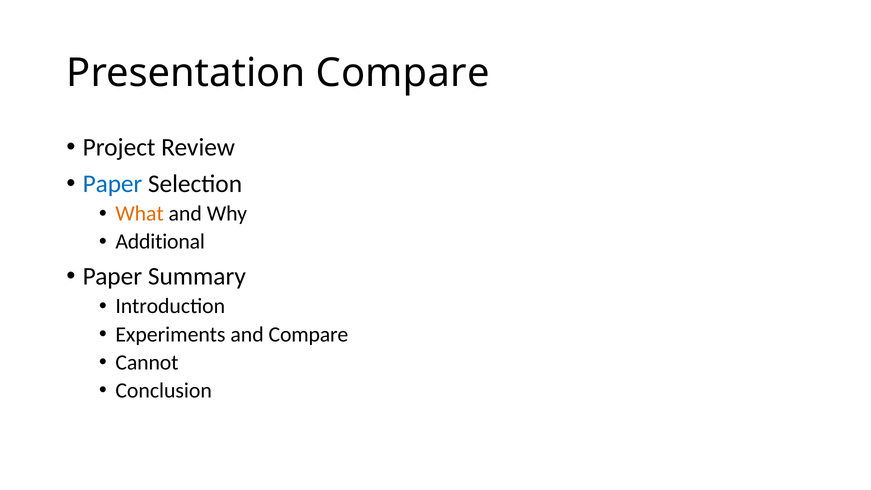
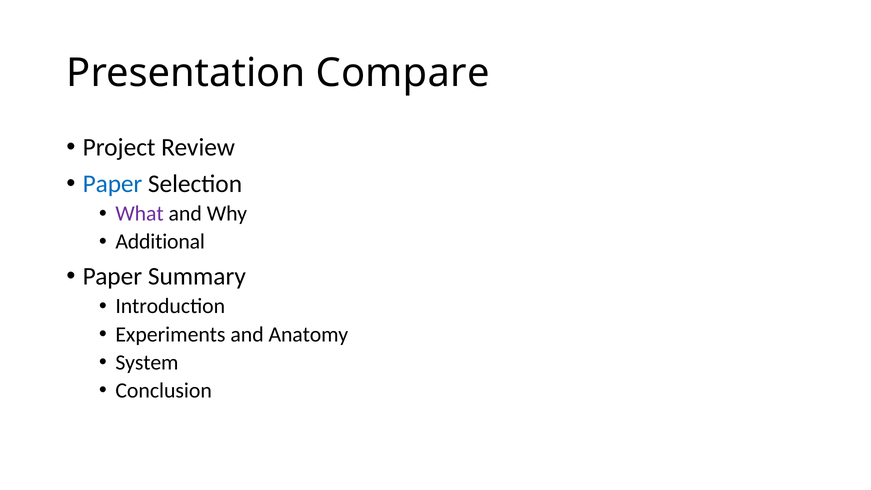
What colour: orange -> purple
and Compare: Compare -> Anatomy
Cannot: Cannot -> System
